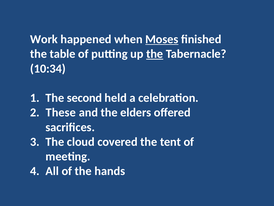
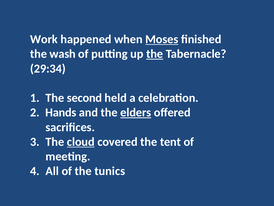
table: table -> wash
10:34: 10:34 -> 29:34
These: These -> Hands
elders underline: none -> present
cloud underline: none -> present
hands: hands -> tunics
